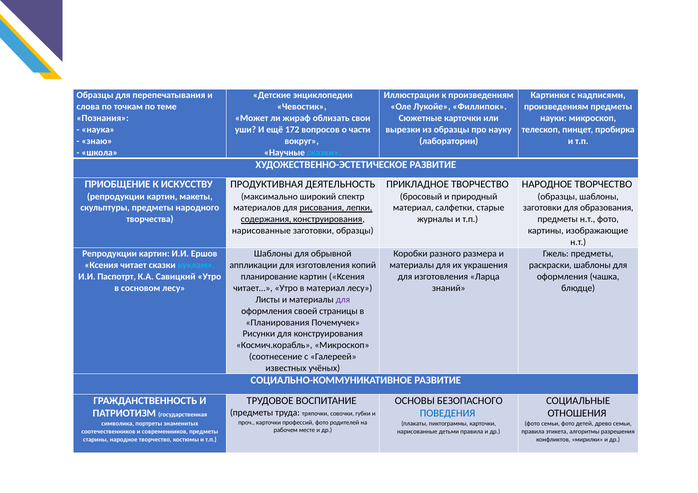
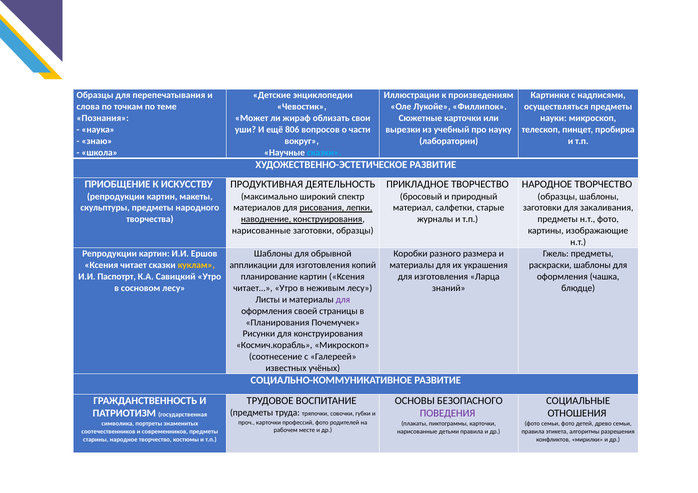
произведениям at (556, 107): произведениям -> осуществляться
172: 172 -> 806
из образцы: образцы -> учебный
образования: образования -> закаливания
содержания: содержания -> наводнение
куклам colour: light blue -> yellow
в материал: материал -> неживым
ПОВЕДЕНИЯ colour: blue -> purple
